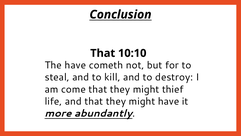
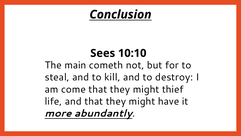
That at (103, 53): That -> Sees
The have: have -> main
